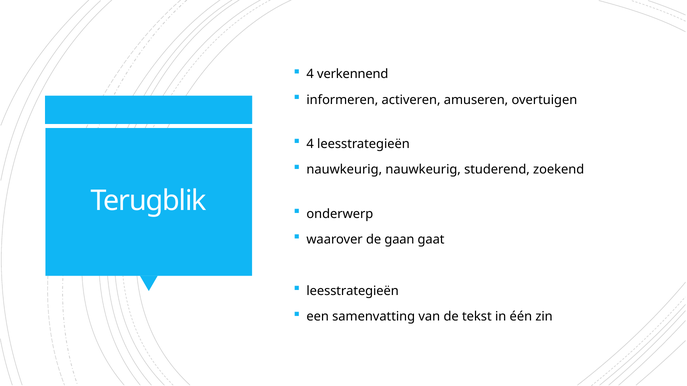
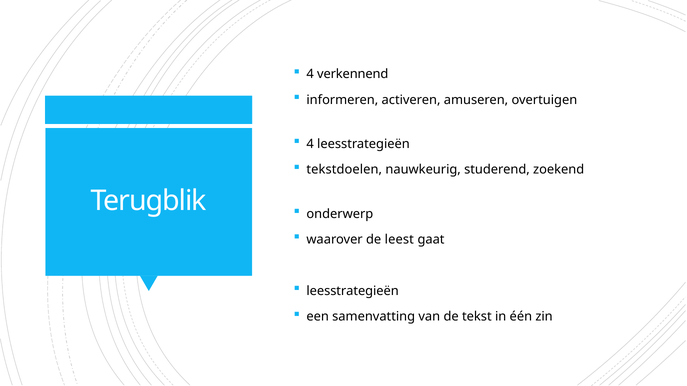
nauwkeurig at (344, 170): nauwkeurig -> tekstdoelen
gaan: gaan -> leest
